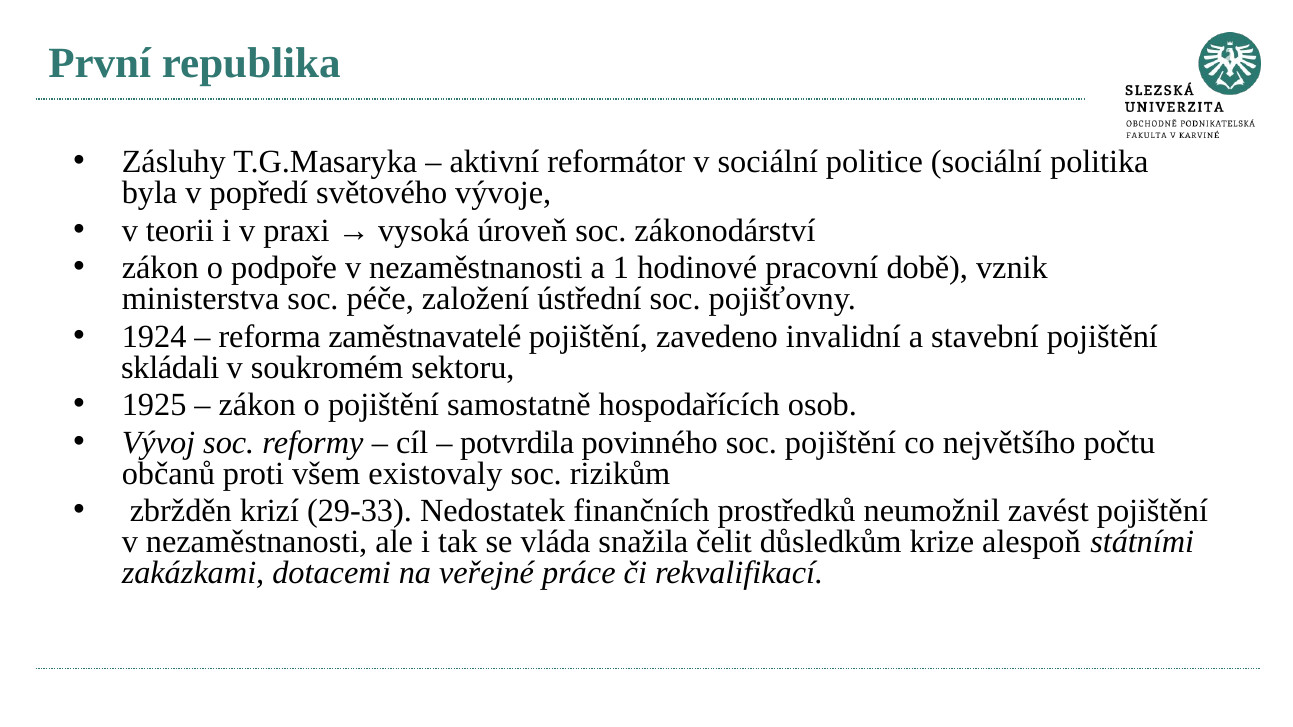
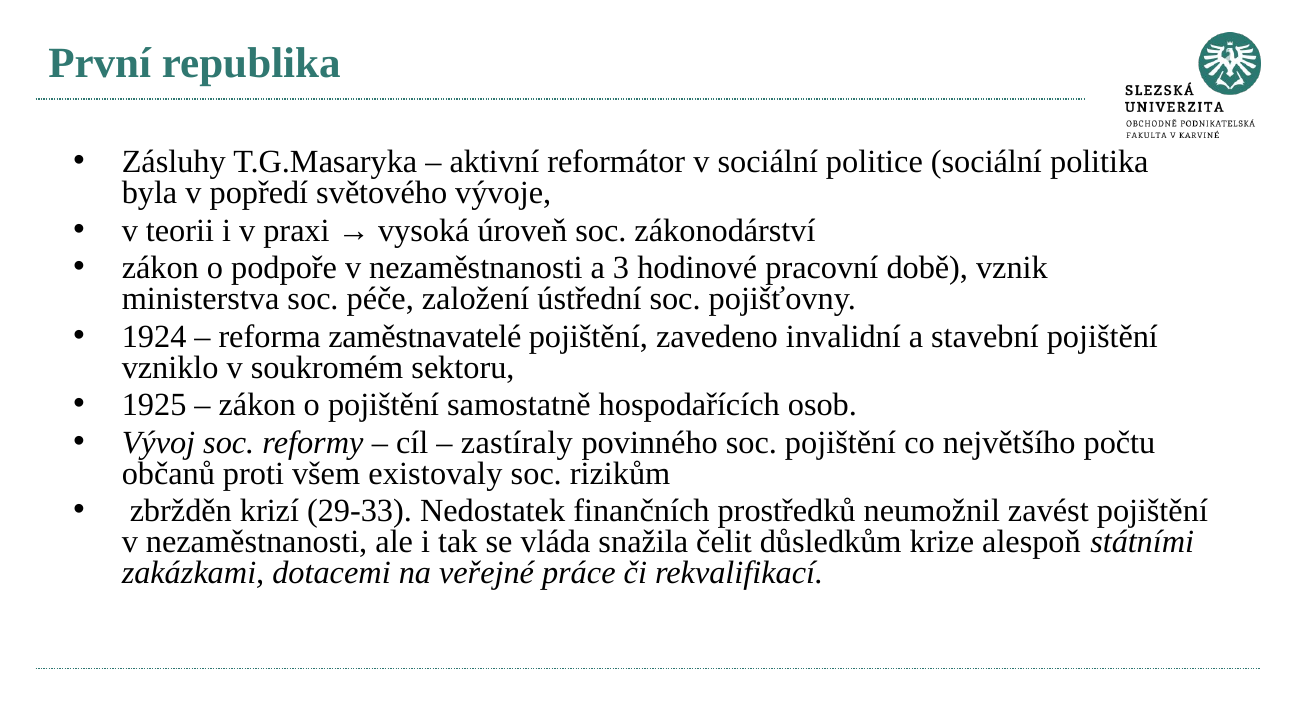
1: 1 -> 3
skládali: skládali -> vzniklo
potvrdila: potvrdila -> zastíraly
